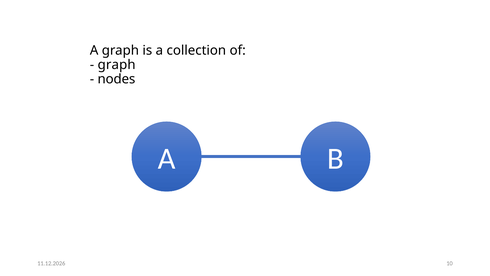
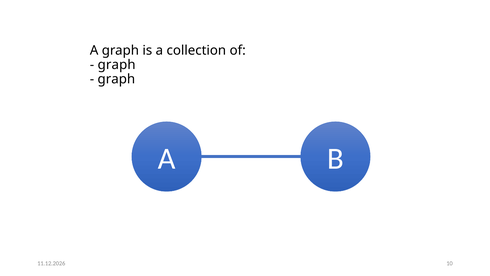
nodes at (116, 79): nodes -> graph
